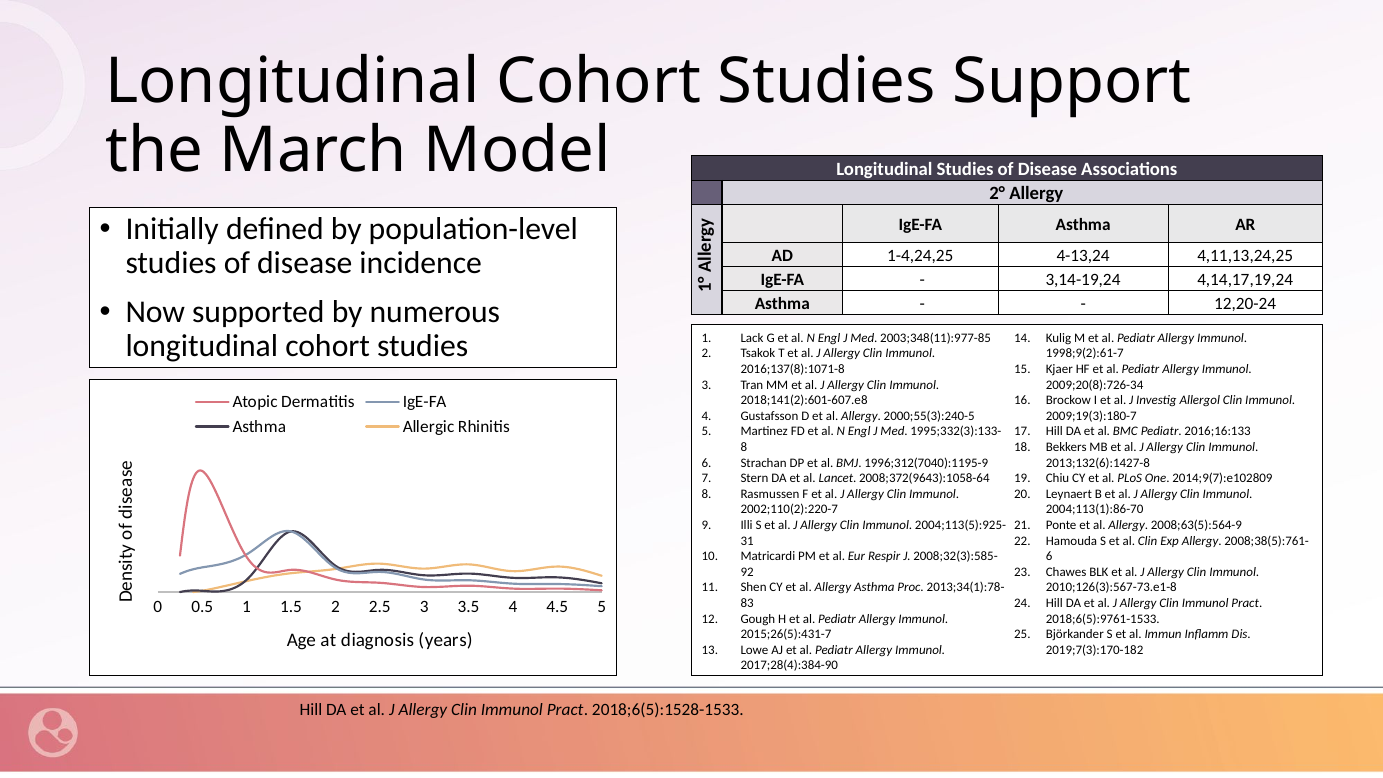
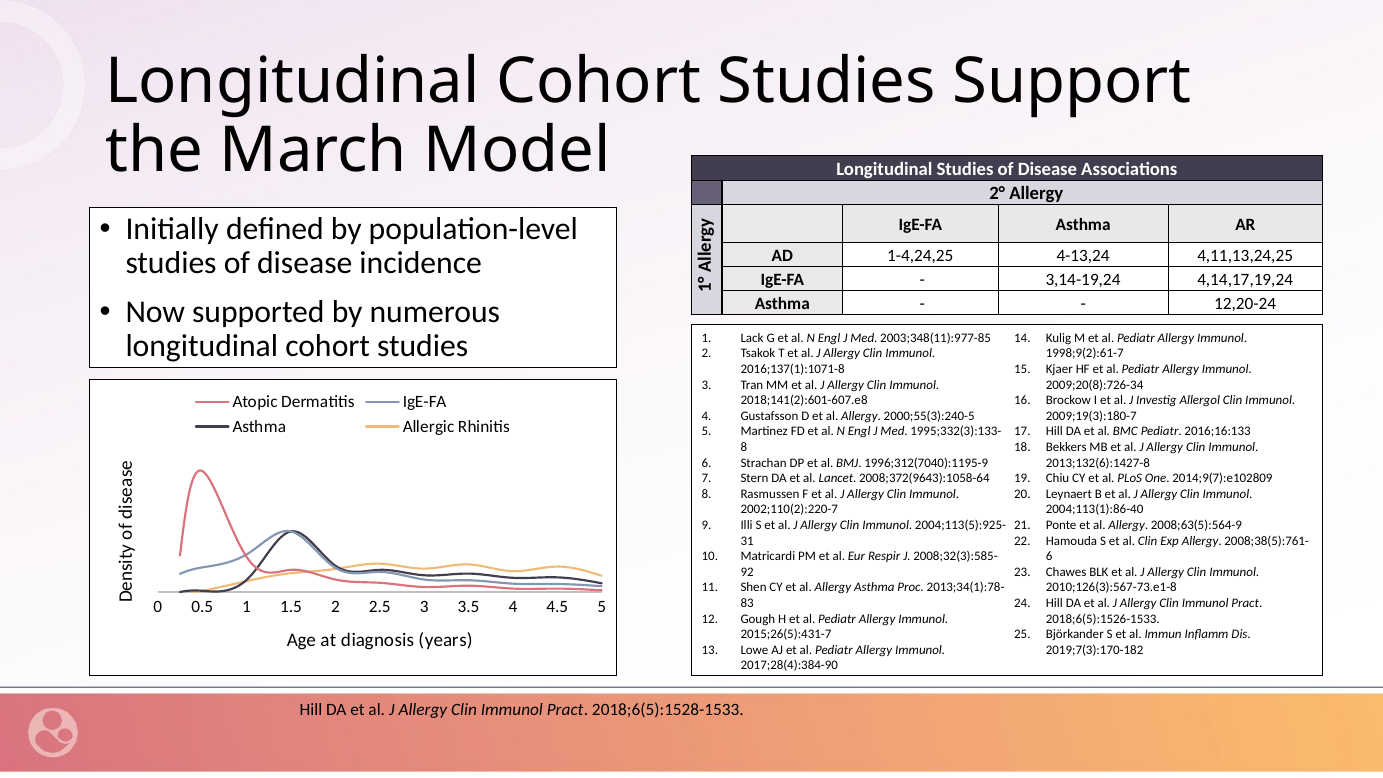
2016;137(8):1071-8: 2016;137(8):1071-8 -> 2016;137(1):1071-8
2004;113(1):86-70: 2004;113(1):86-70 -> 2004;113(1):86-40
2018;6(5):9761-1533: 2018;6(5):9761-1533 -> 2018;6(5):1526-1533
